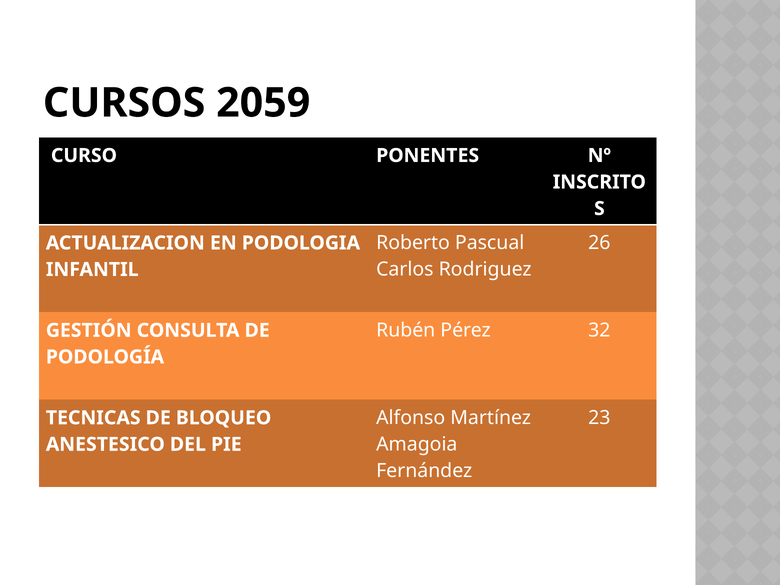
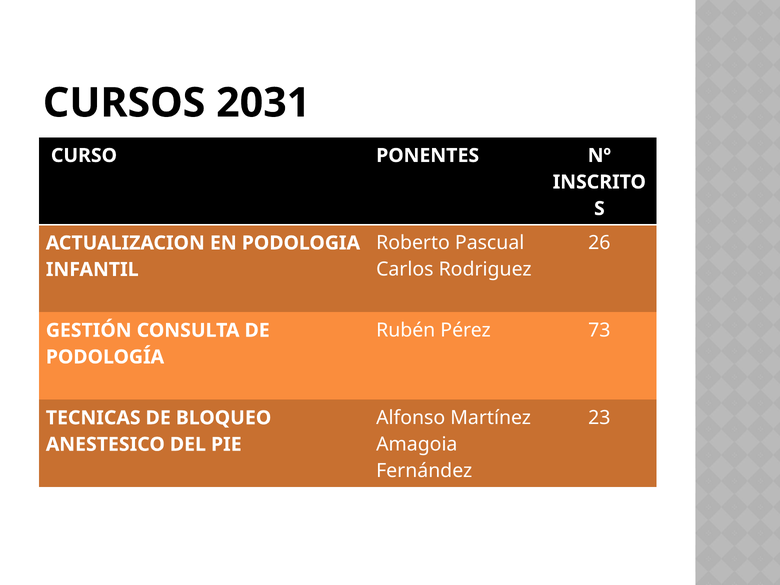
2059: 2059 -> 2031
32: 32 -> 73
